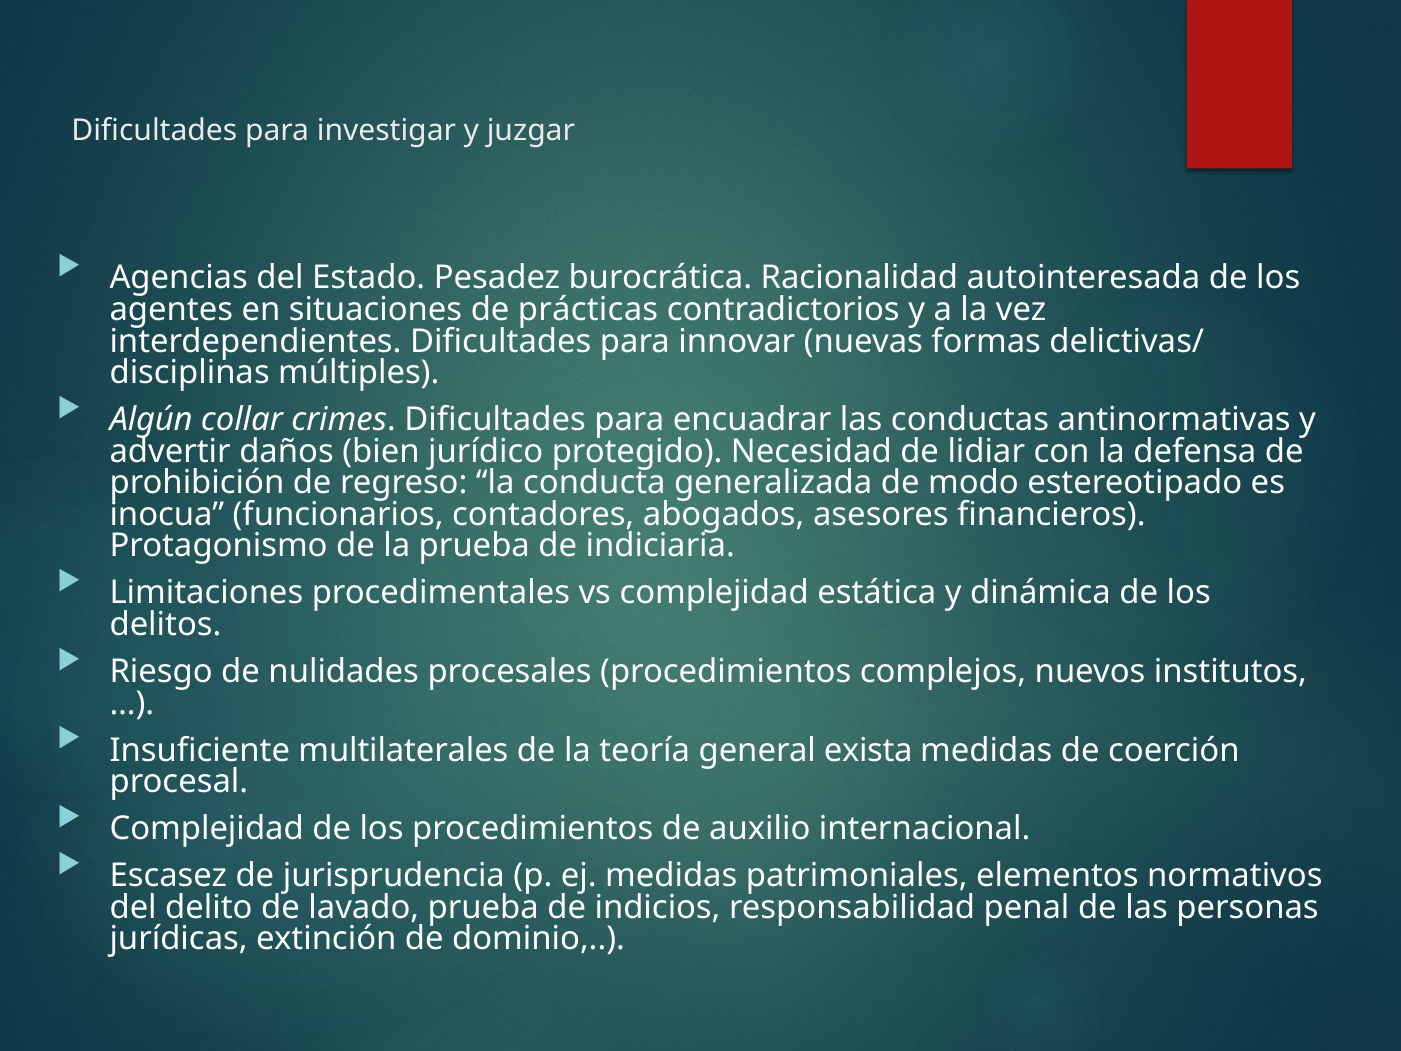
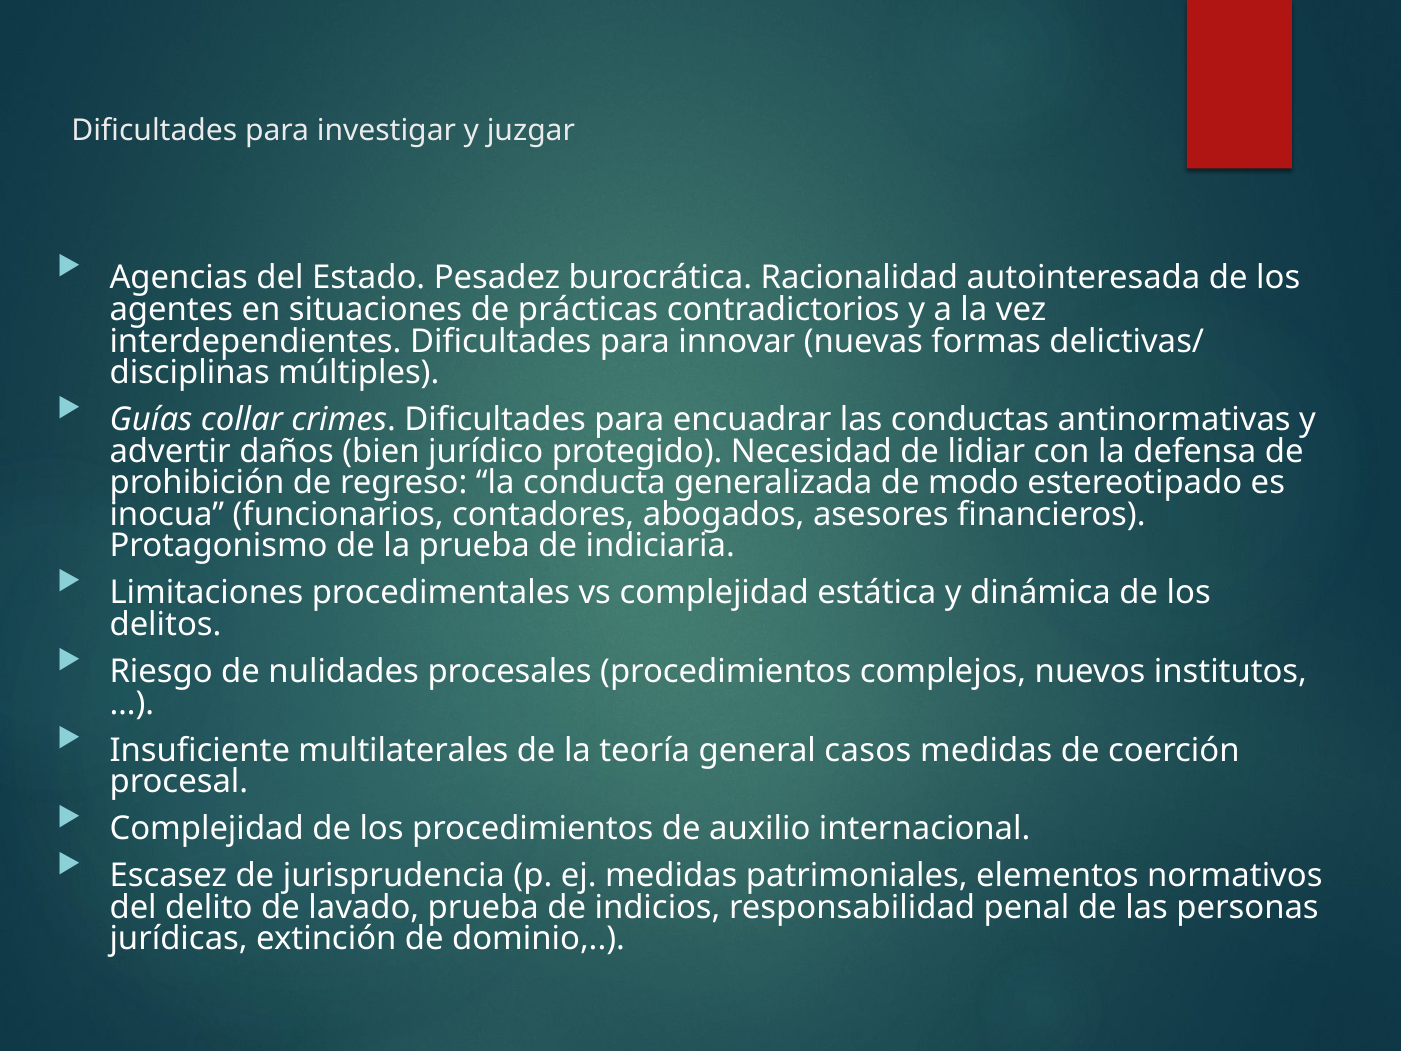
Algún: Algún -> Guías
exista: exista -> casos
